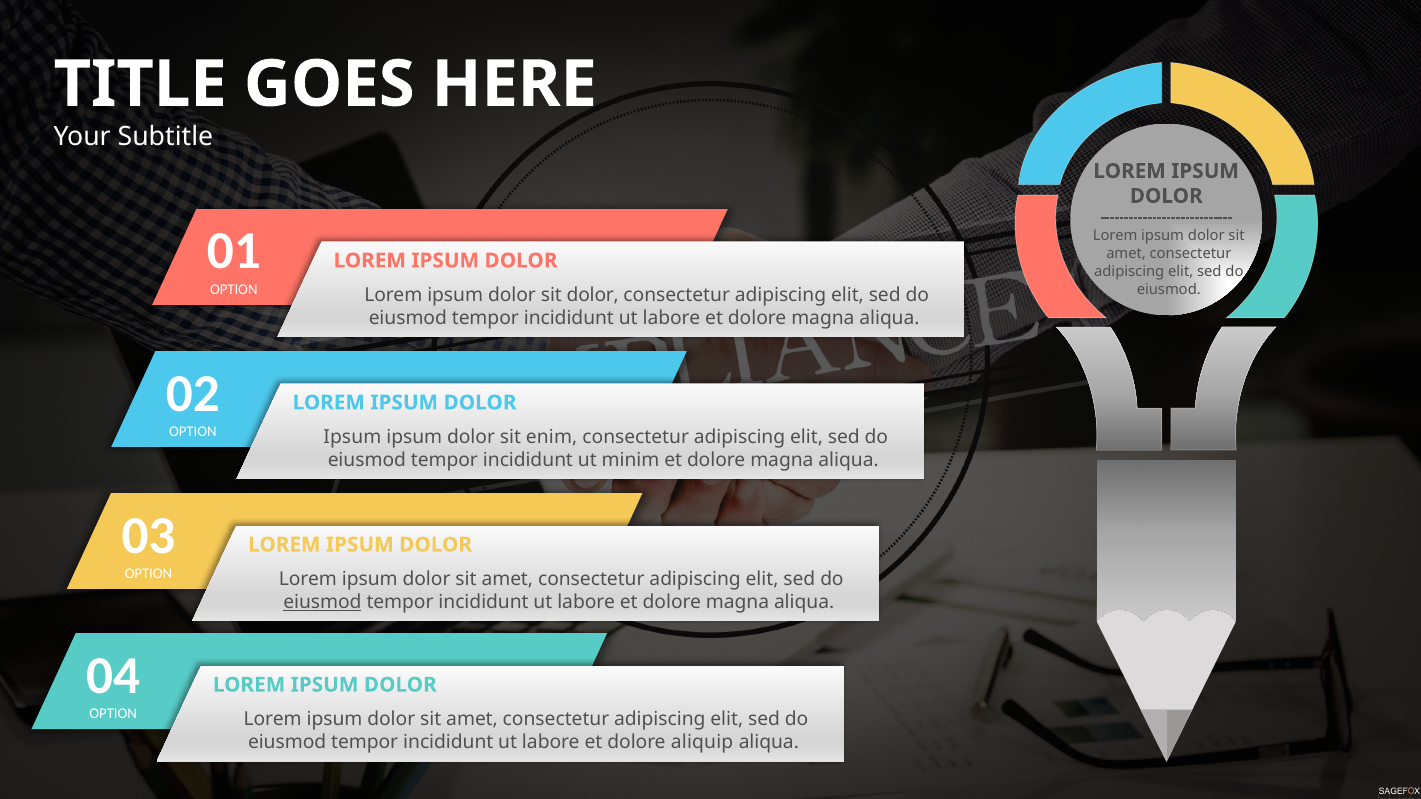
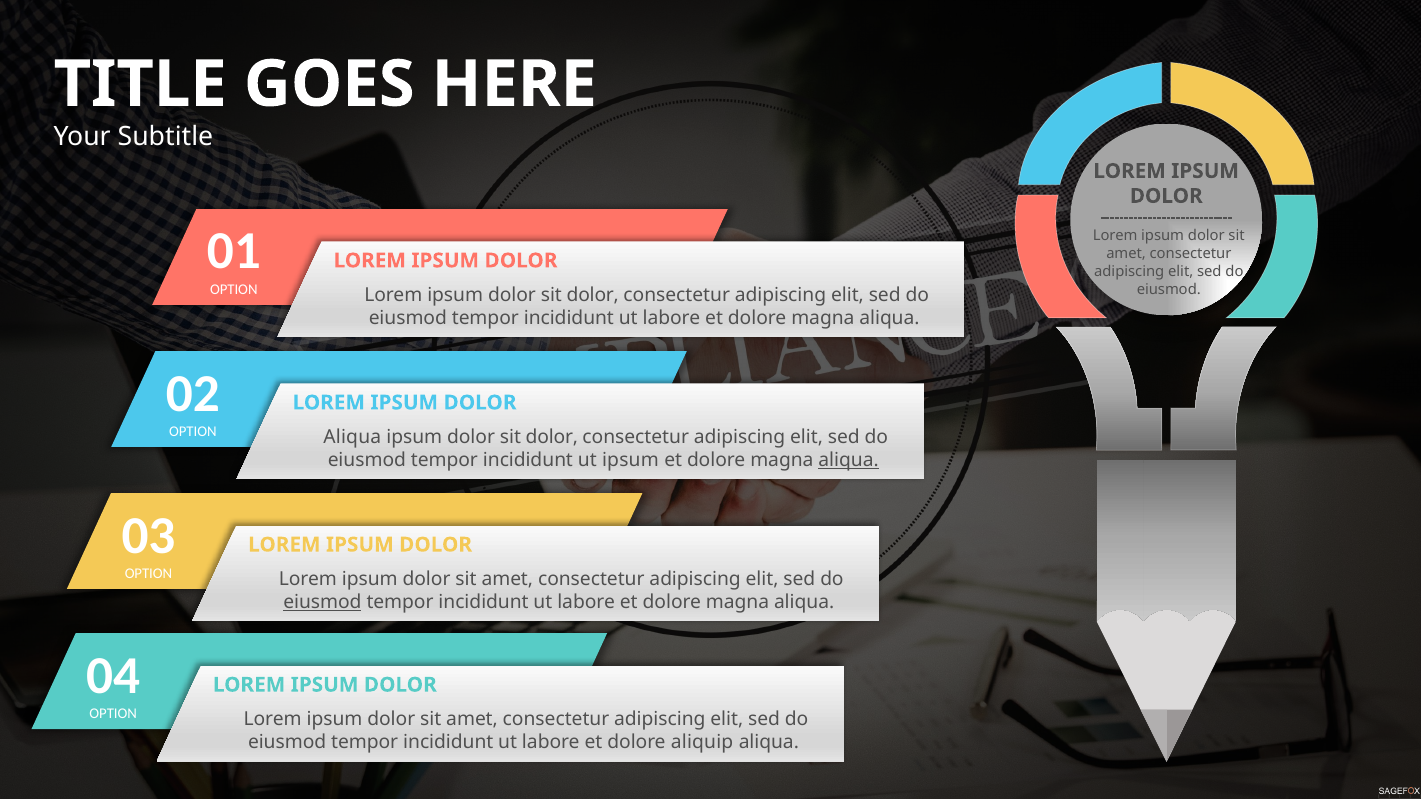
Ipsum at (352, 437): Ipsum -> Aliqua
enim at (552, 437): enim -> dolor
ut minim: minim -> ipsum
aliqua at (849, 460) underline: none -> present
